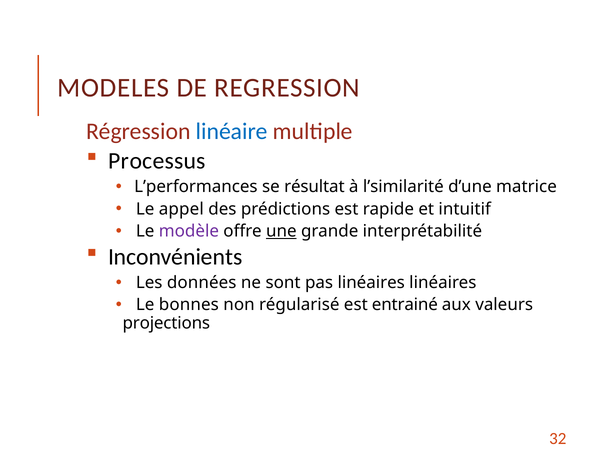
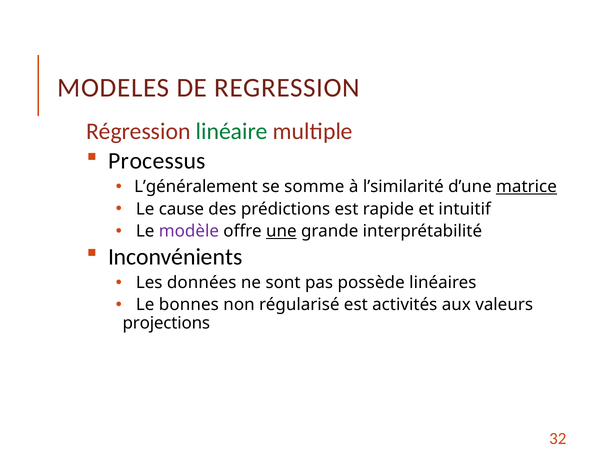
linéaire colour: blue -> green
L’performances: L’performances -> L’généralement
résultat: résultat -> somme
matrice underline: none -> present
appel: appel -> cause
pas linéaires: linéaires -> possède
entrainé: entrainé -> activités
